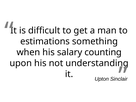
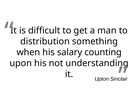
estimations: estimations -> distribution
